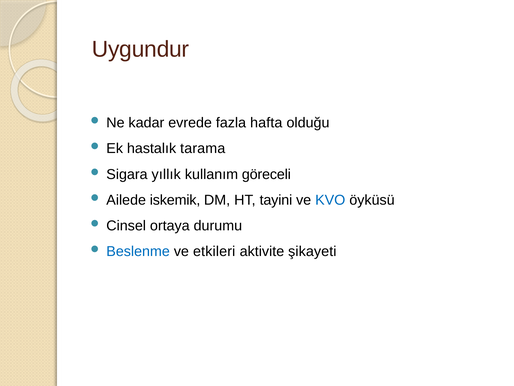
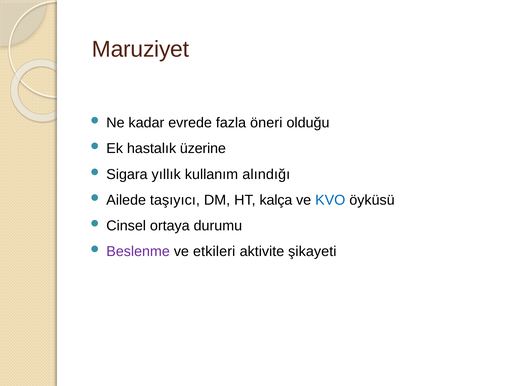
Uygundur: Uygundur -> Maruziyet
hafta: hafta -> öneri
tarama: tarama -> üzerine
göreceli: göreceli -> alındığı
iskemik: iskemik -> taşıyıcı
tayini: tayini -> kalça
Beslenme colour: blue -> purple
